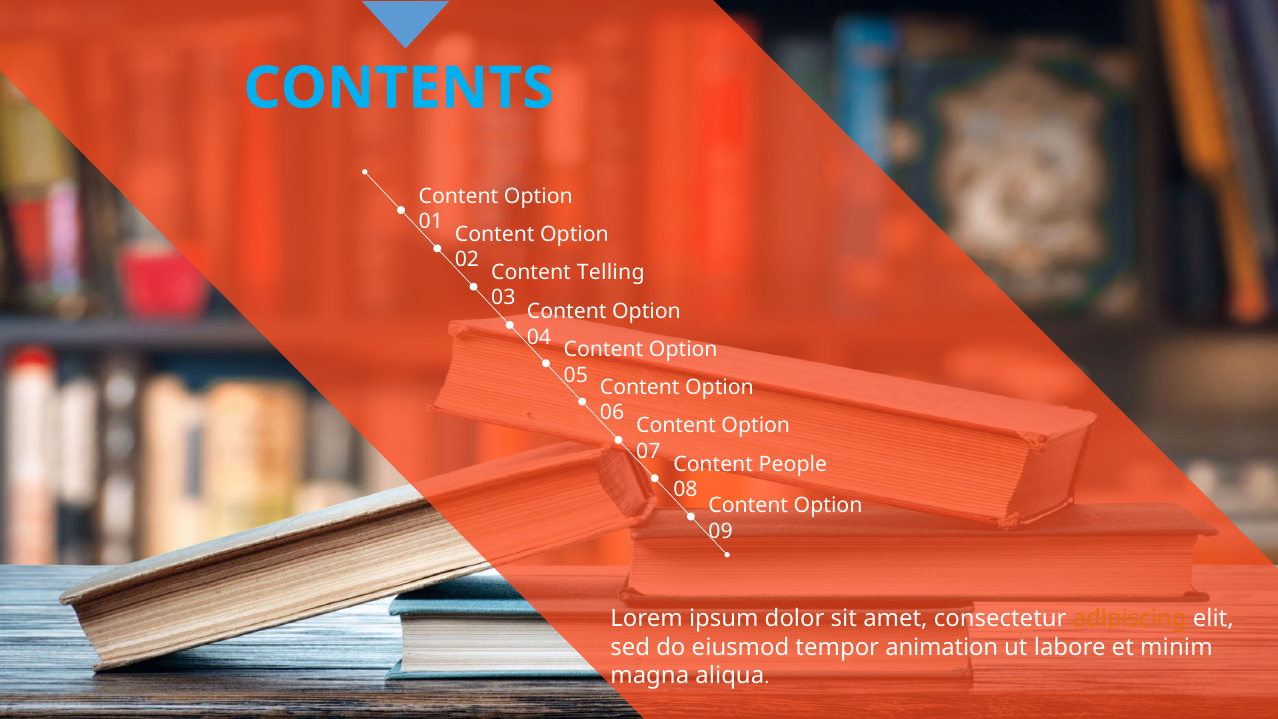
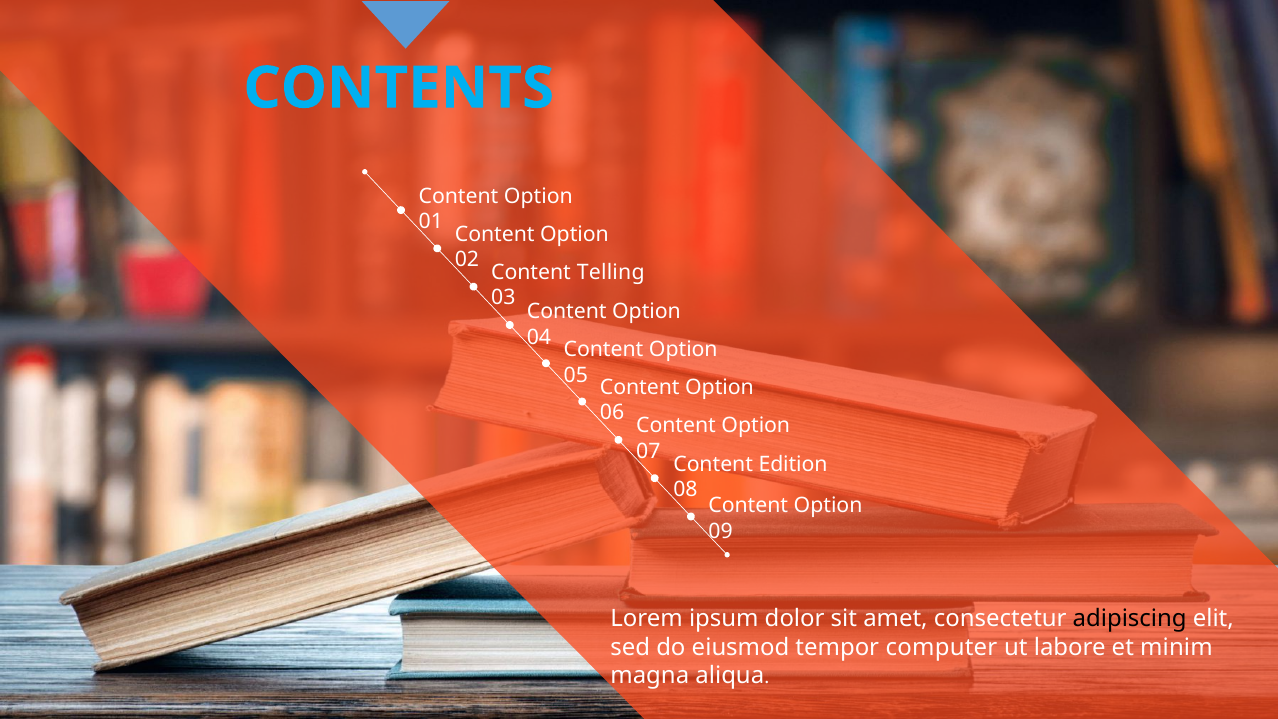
People: People -> Edition
adipiscing colour: orange -> black
animation: animation -> computer
